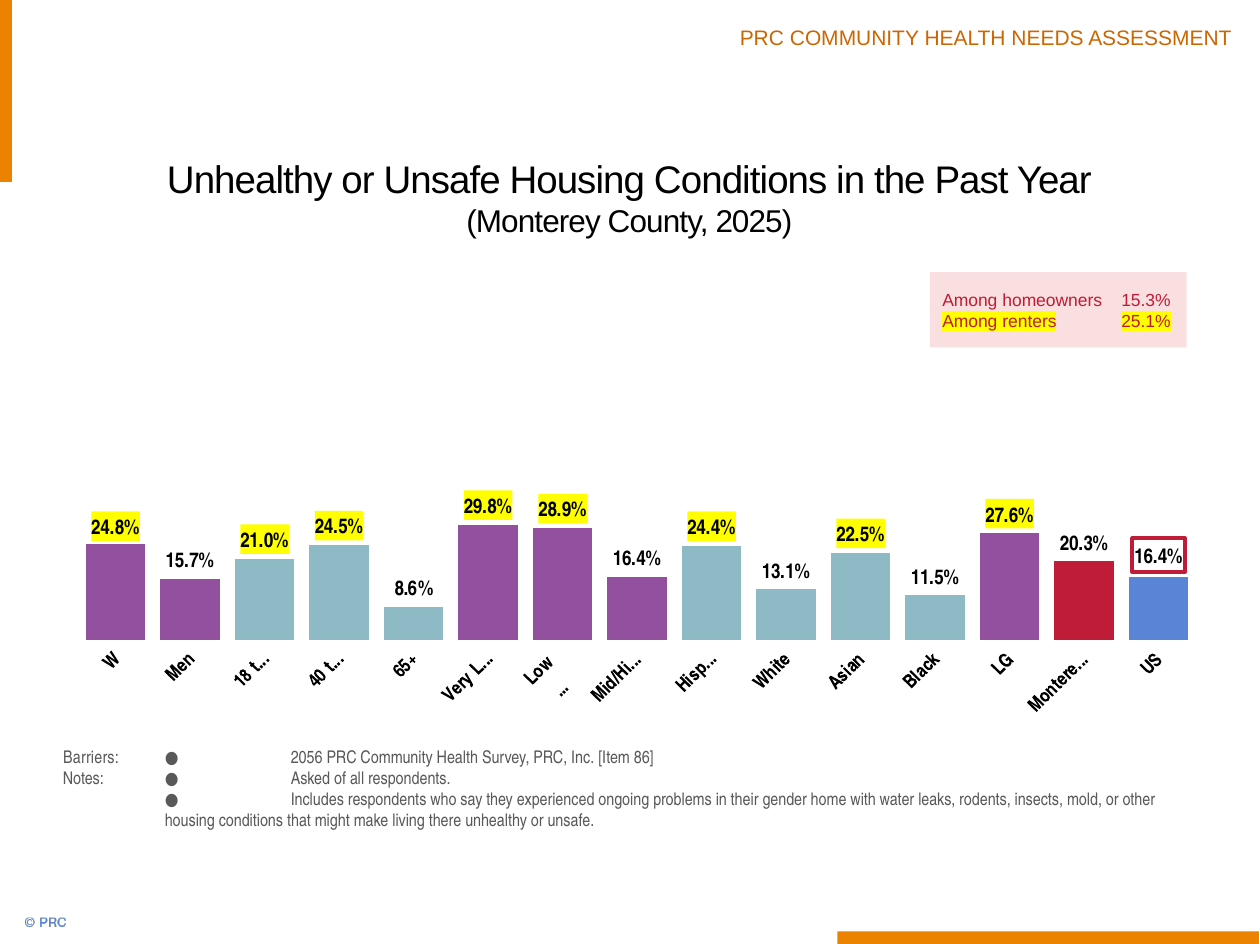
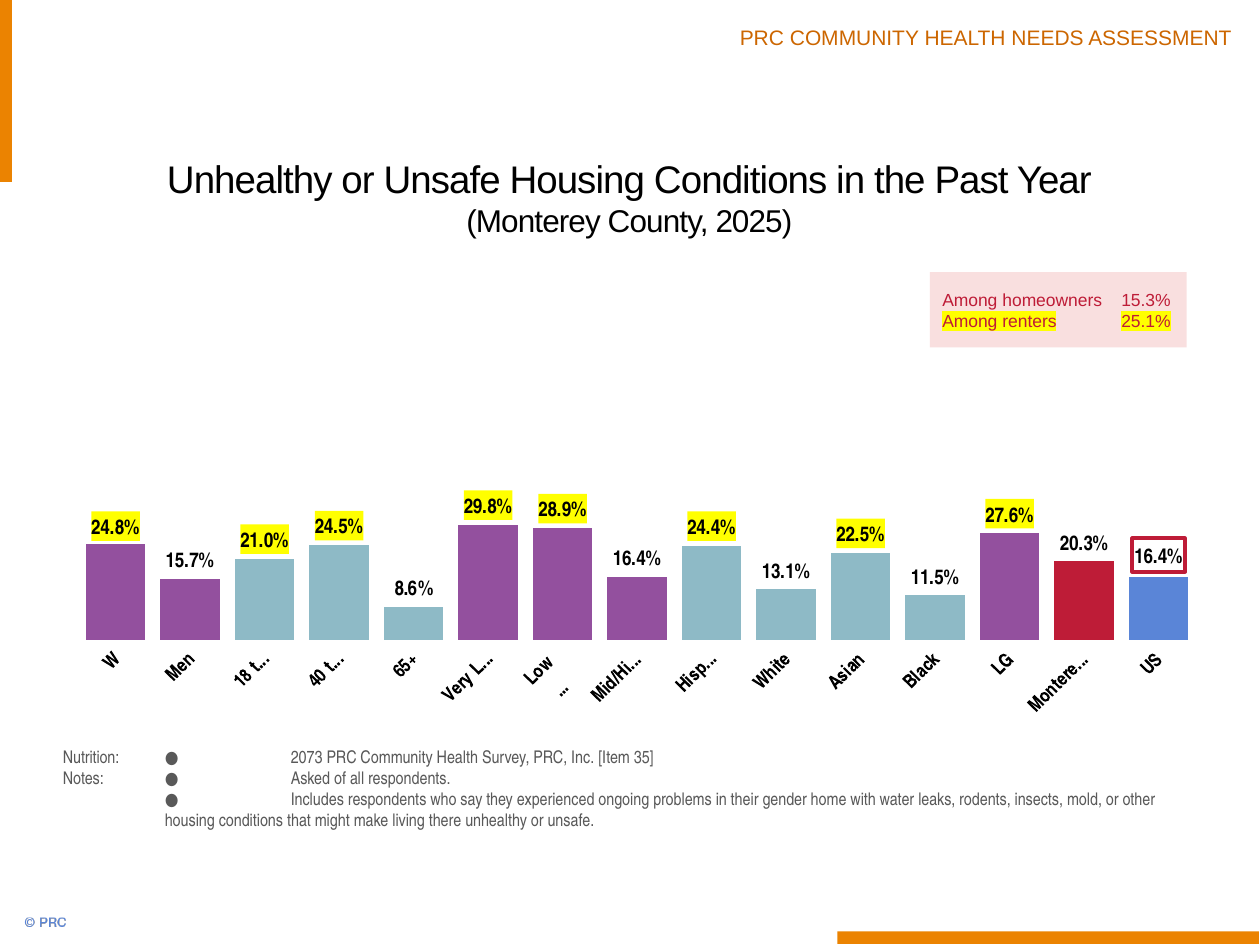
Barriers: Barriers -> Nutrition
2056: 2056 -> 2073
86: 86 -> 35
